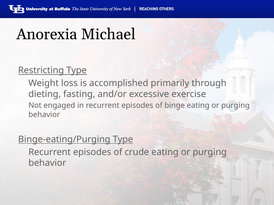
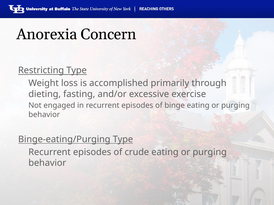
Michael: Michael -> Concern
